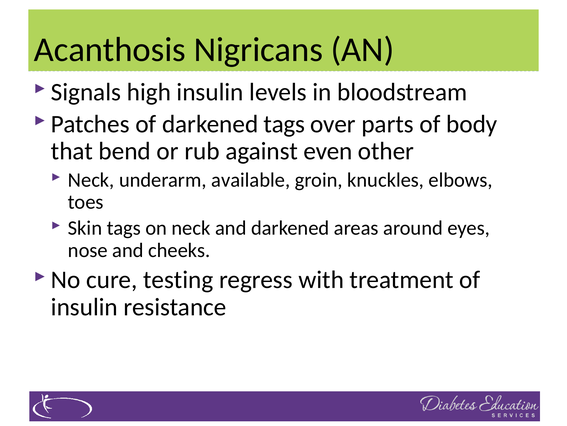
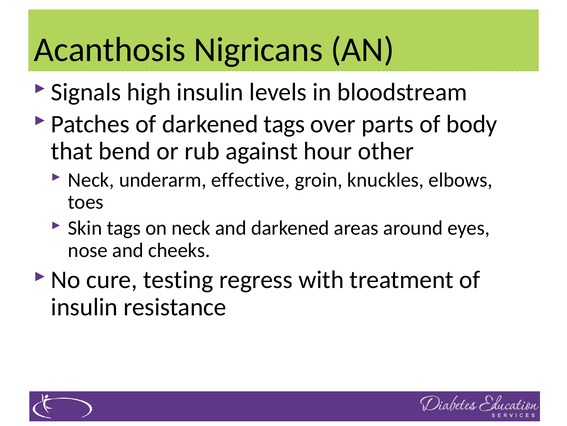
even: even -> hour
available: available -> effective
